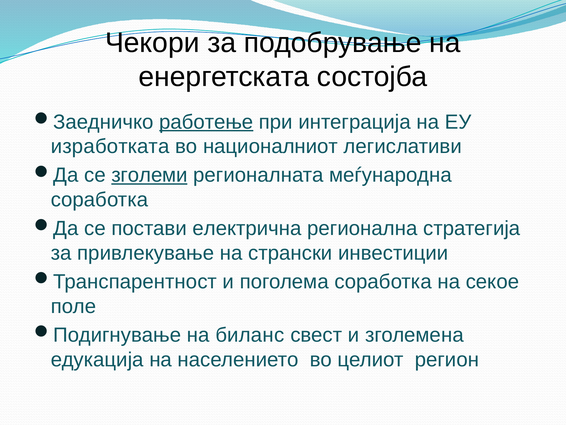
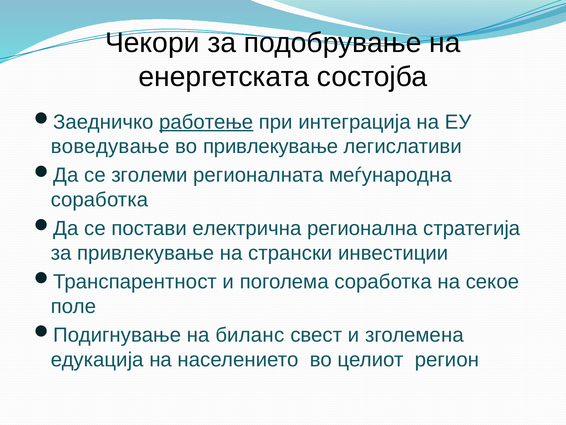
изработката: изработката -> воведување
во националниот: националниот -> привлекување
зголеми underline: present -> none
